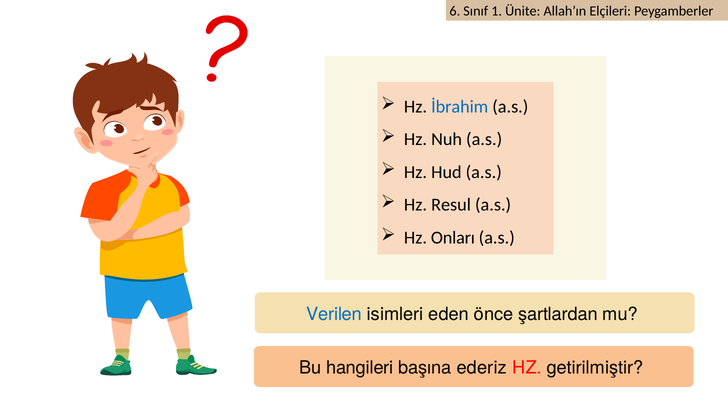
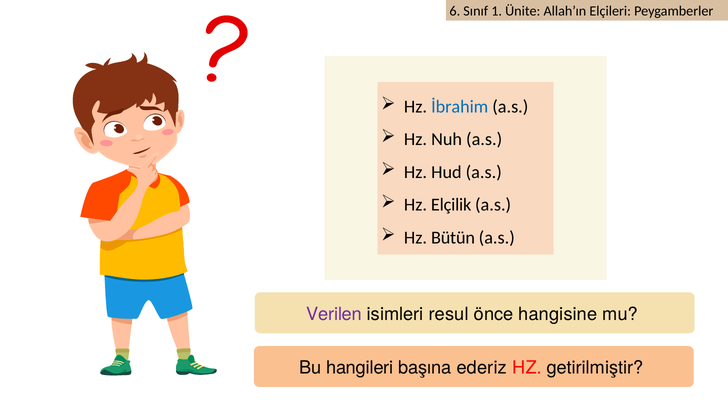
Resul: Resul -> Elçilik
Onları: Onları -> Bütün
Verilen colour: blue -> purple
eden: eden -> resul
şartlardan: şartlardan -> hangisine
